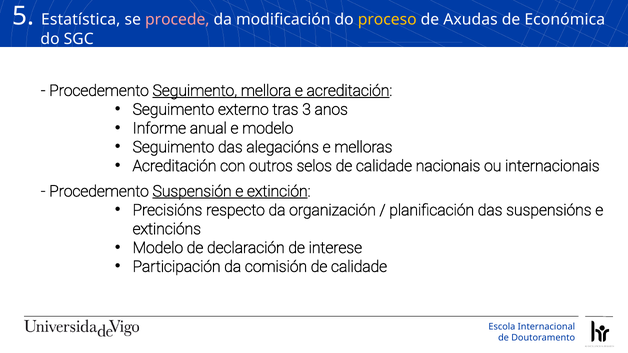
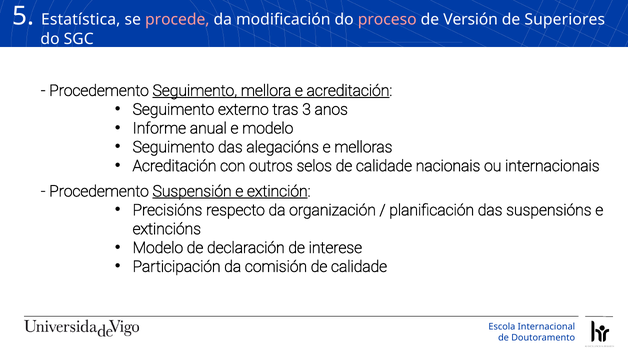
proceso colour: yellow -> pink
Axudas: Axudas -> Versión
Económica: Económica -> Superiores
